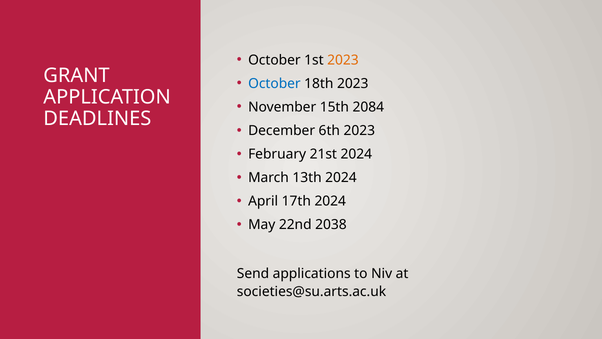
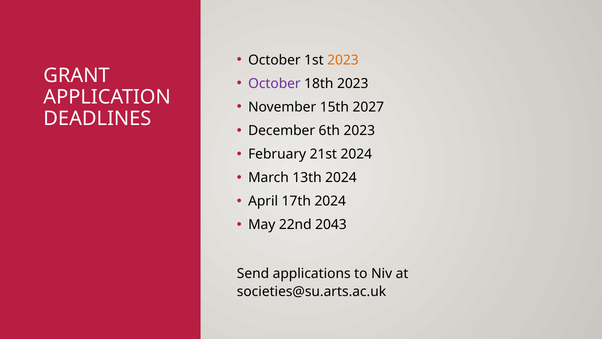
October at (274, 84) colour: blue -> purple
2084: 2084 -> 2027
2038: 2038 -> 2043
